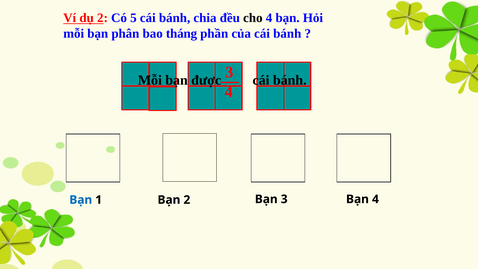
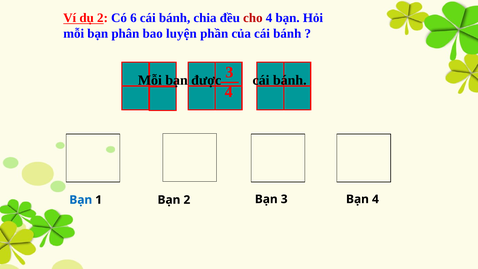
5: 5 -> 6
cho colour: black -> red
tháng: tháng -> luyện
